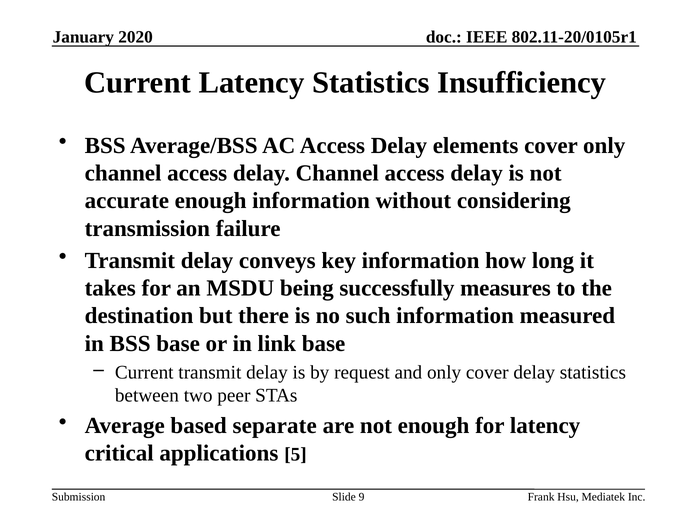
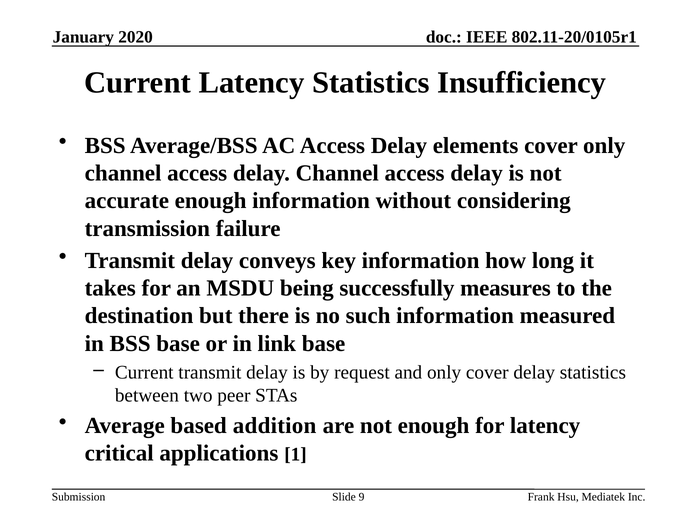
separate: separate -> addition
5: 5 -> 1
